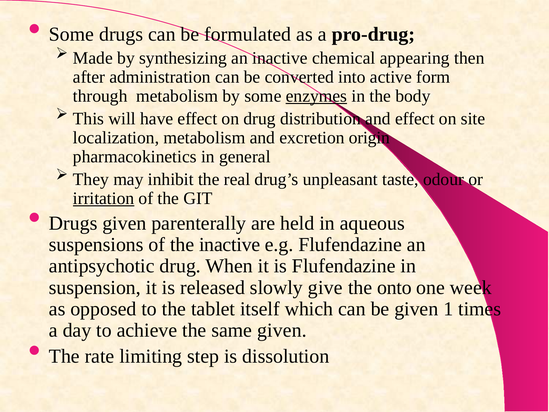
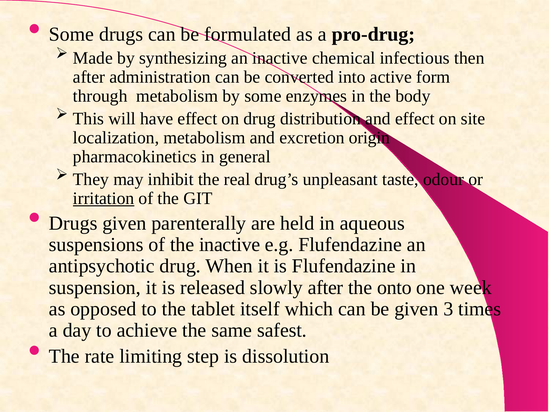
appearing: appearing -> infectious
enzymes underline: present -> none
slowly give: give -> after
1: 1 -> 3
same given: given -> safest
